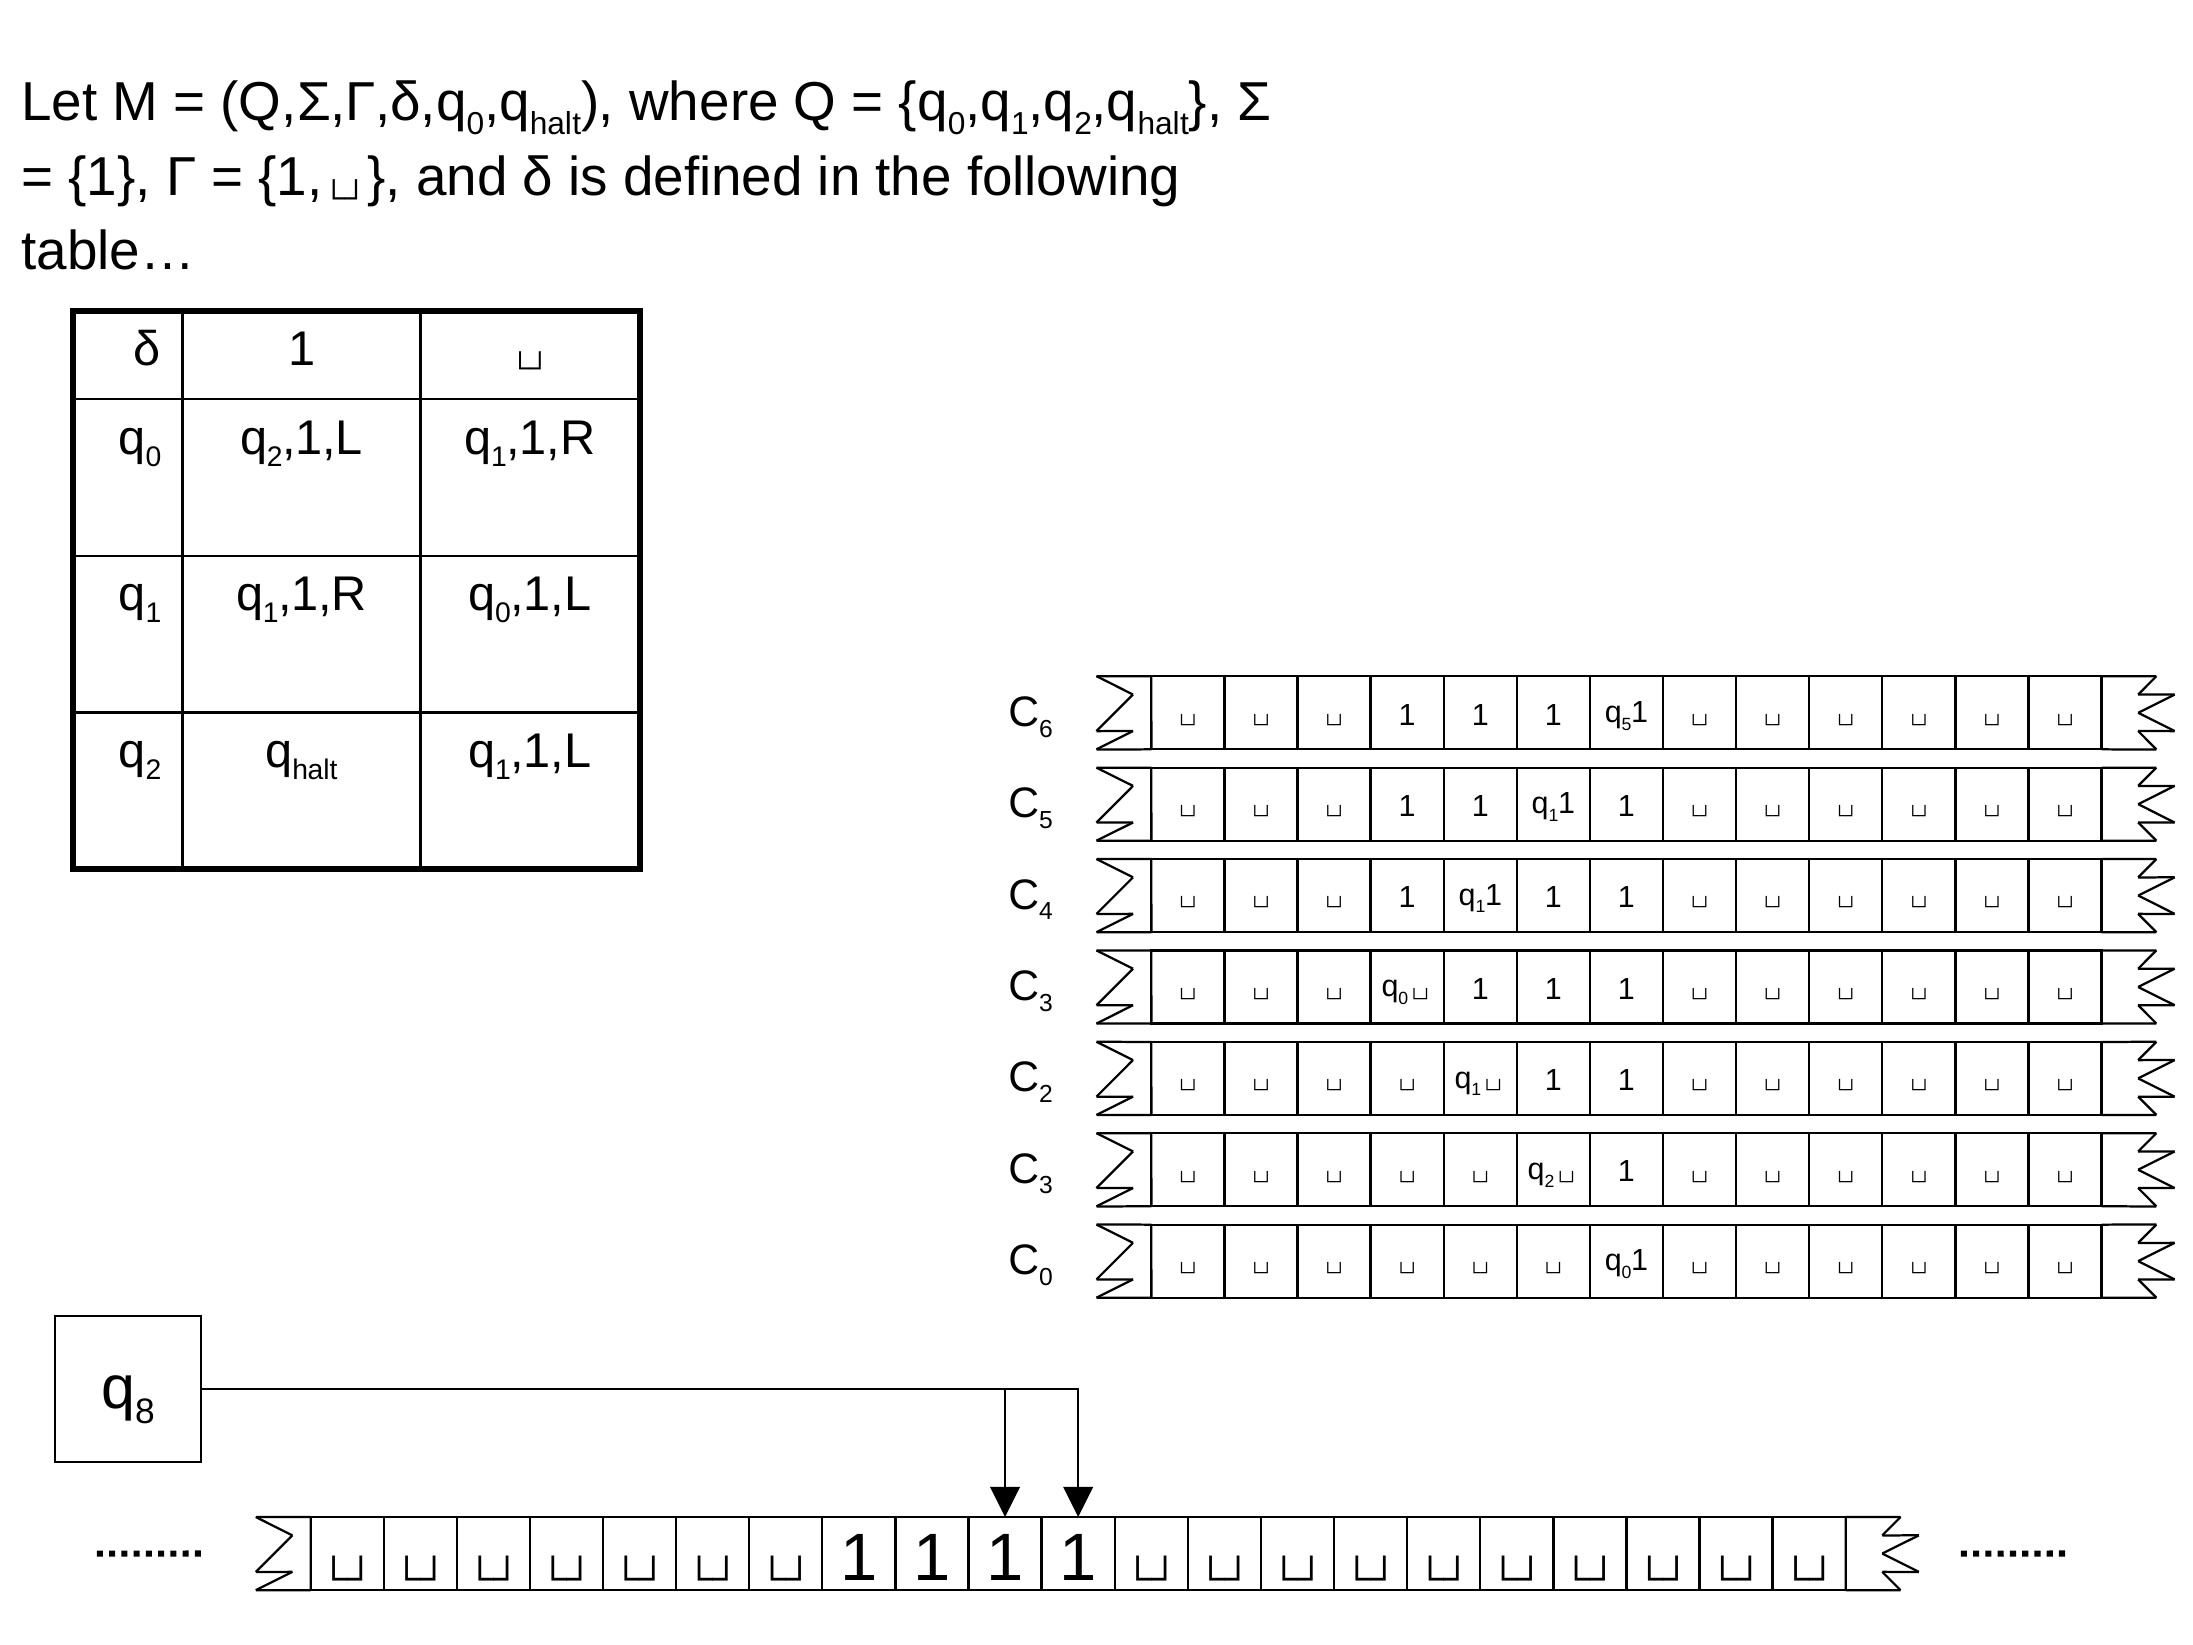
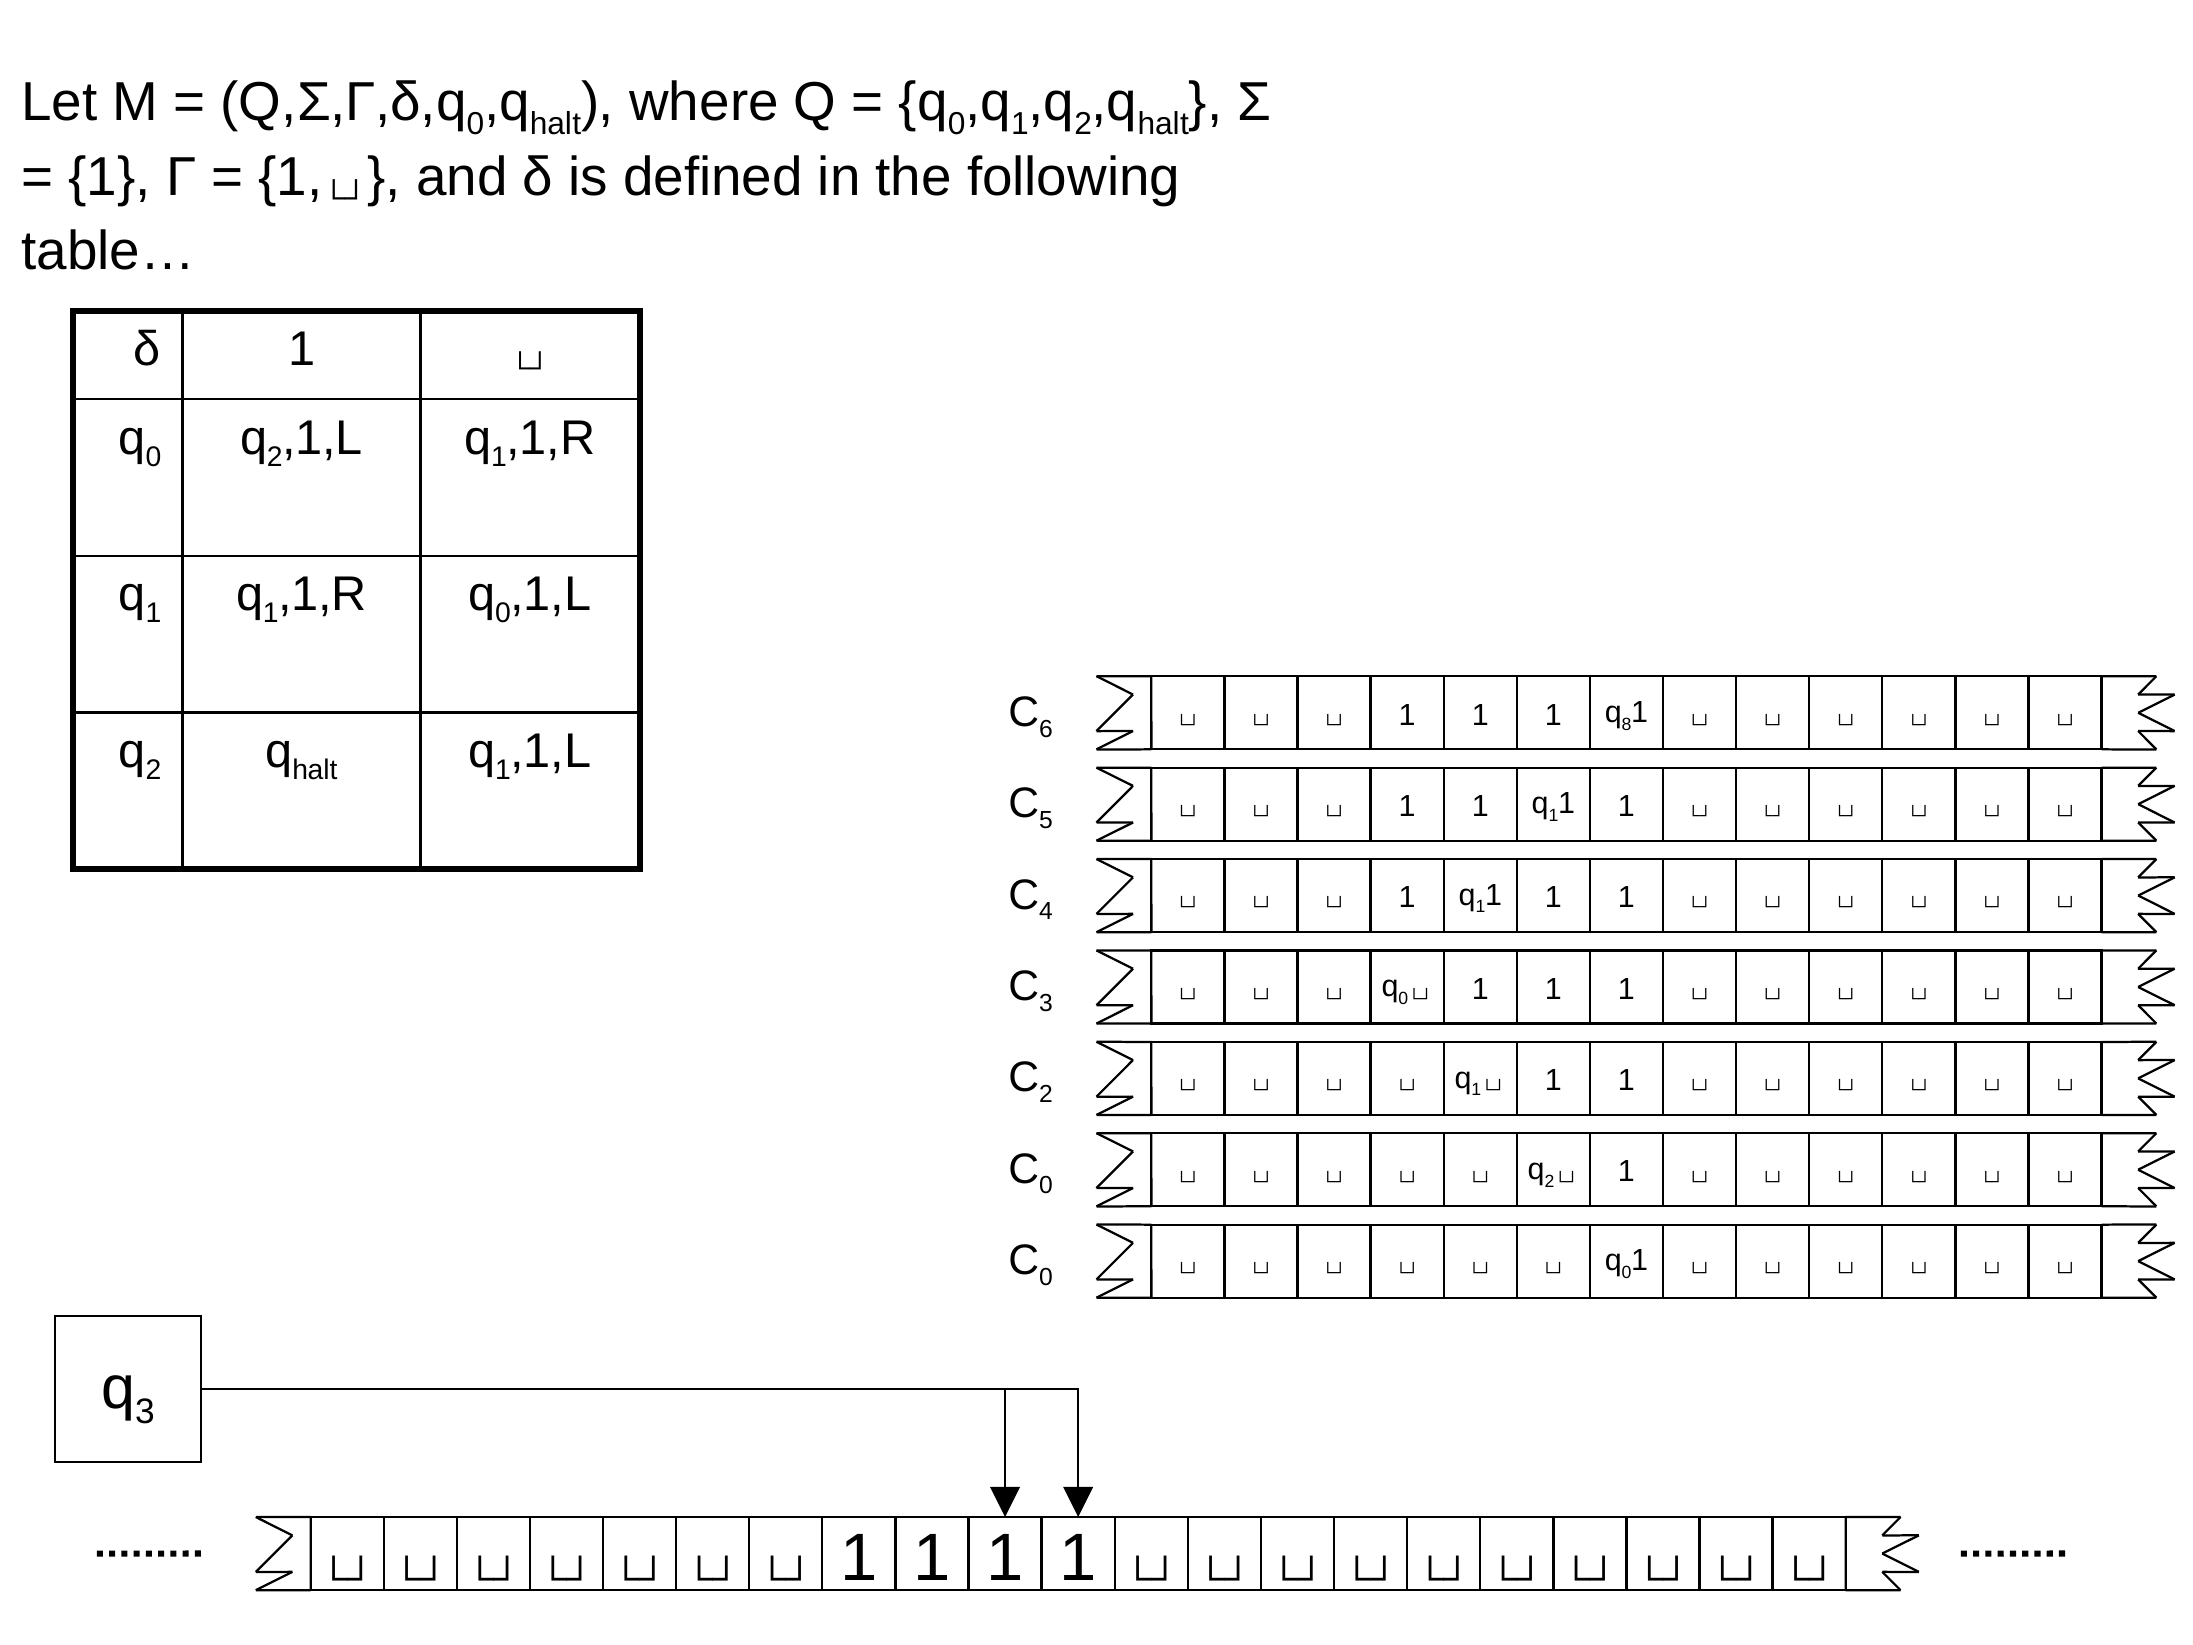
q 5: 5 -> 8
3 at (1046, 1186): 3 -> 0
q 8: 8 -> 3
